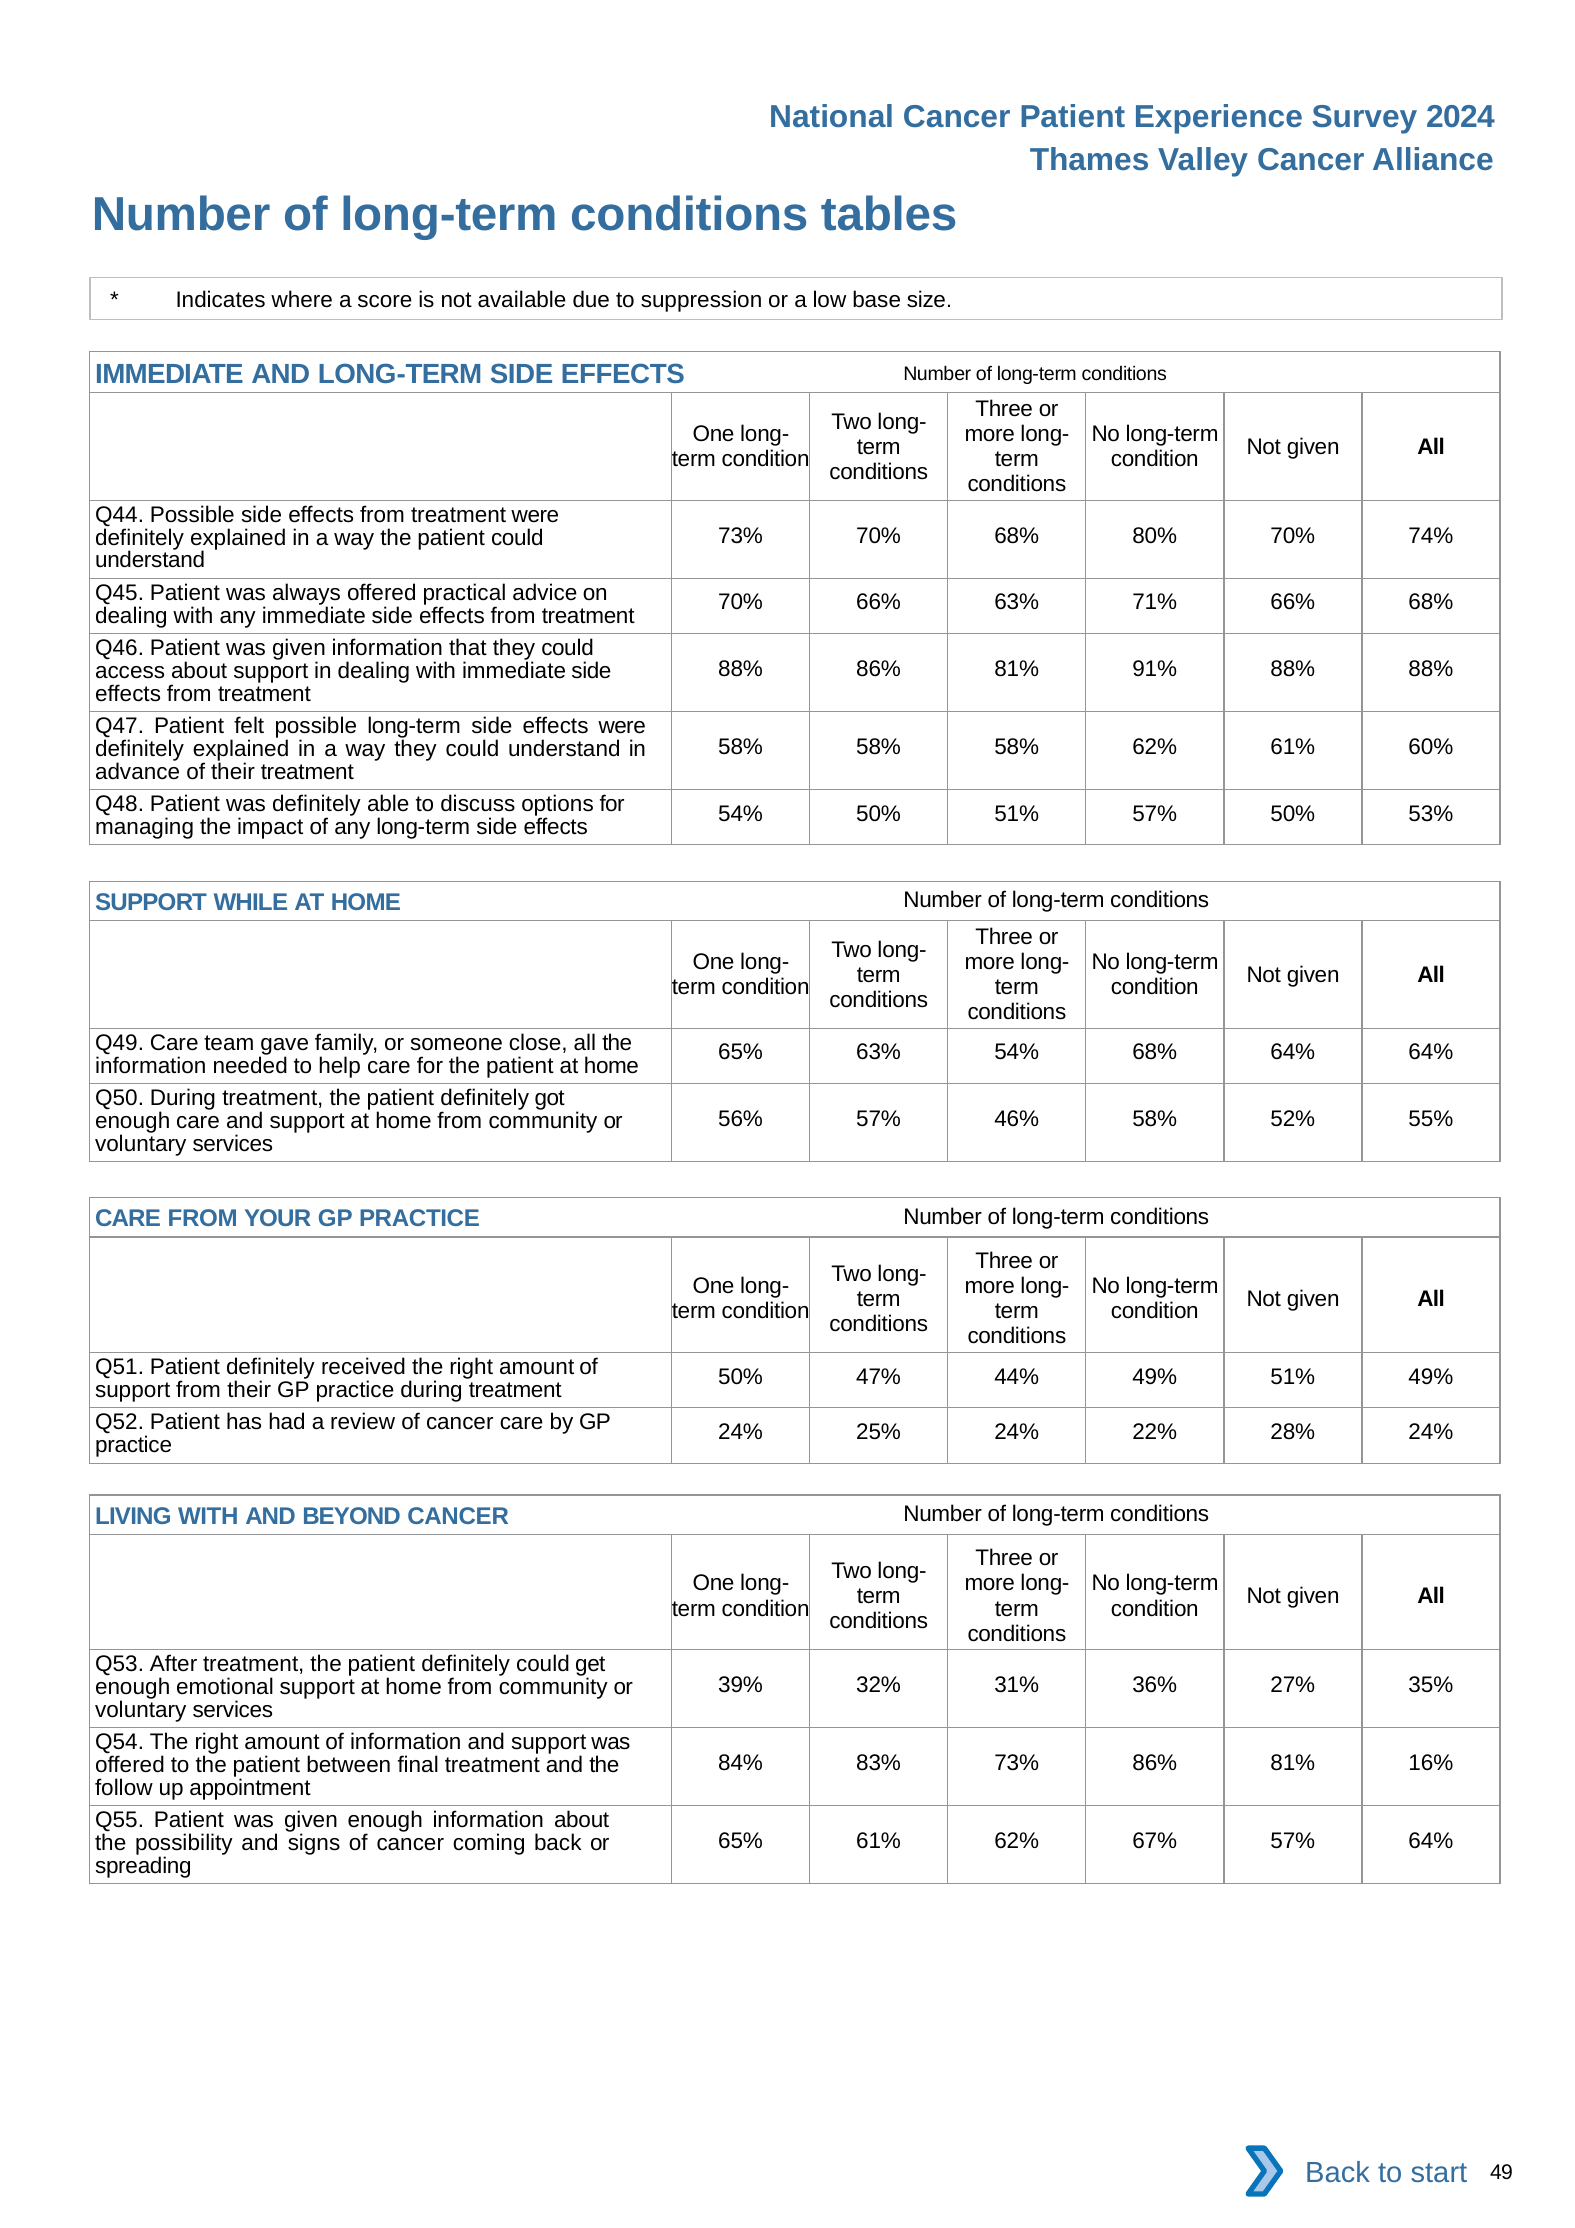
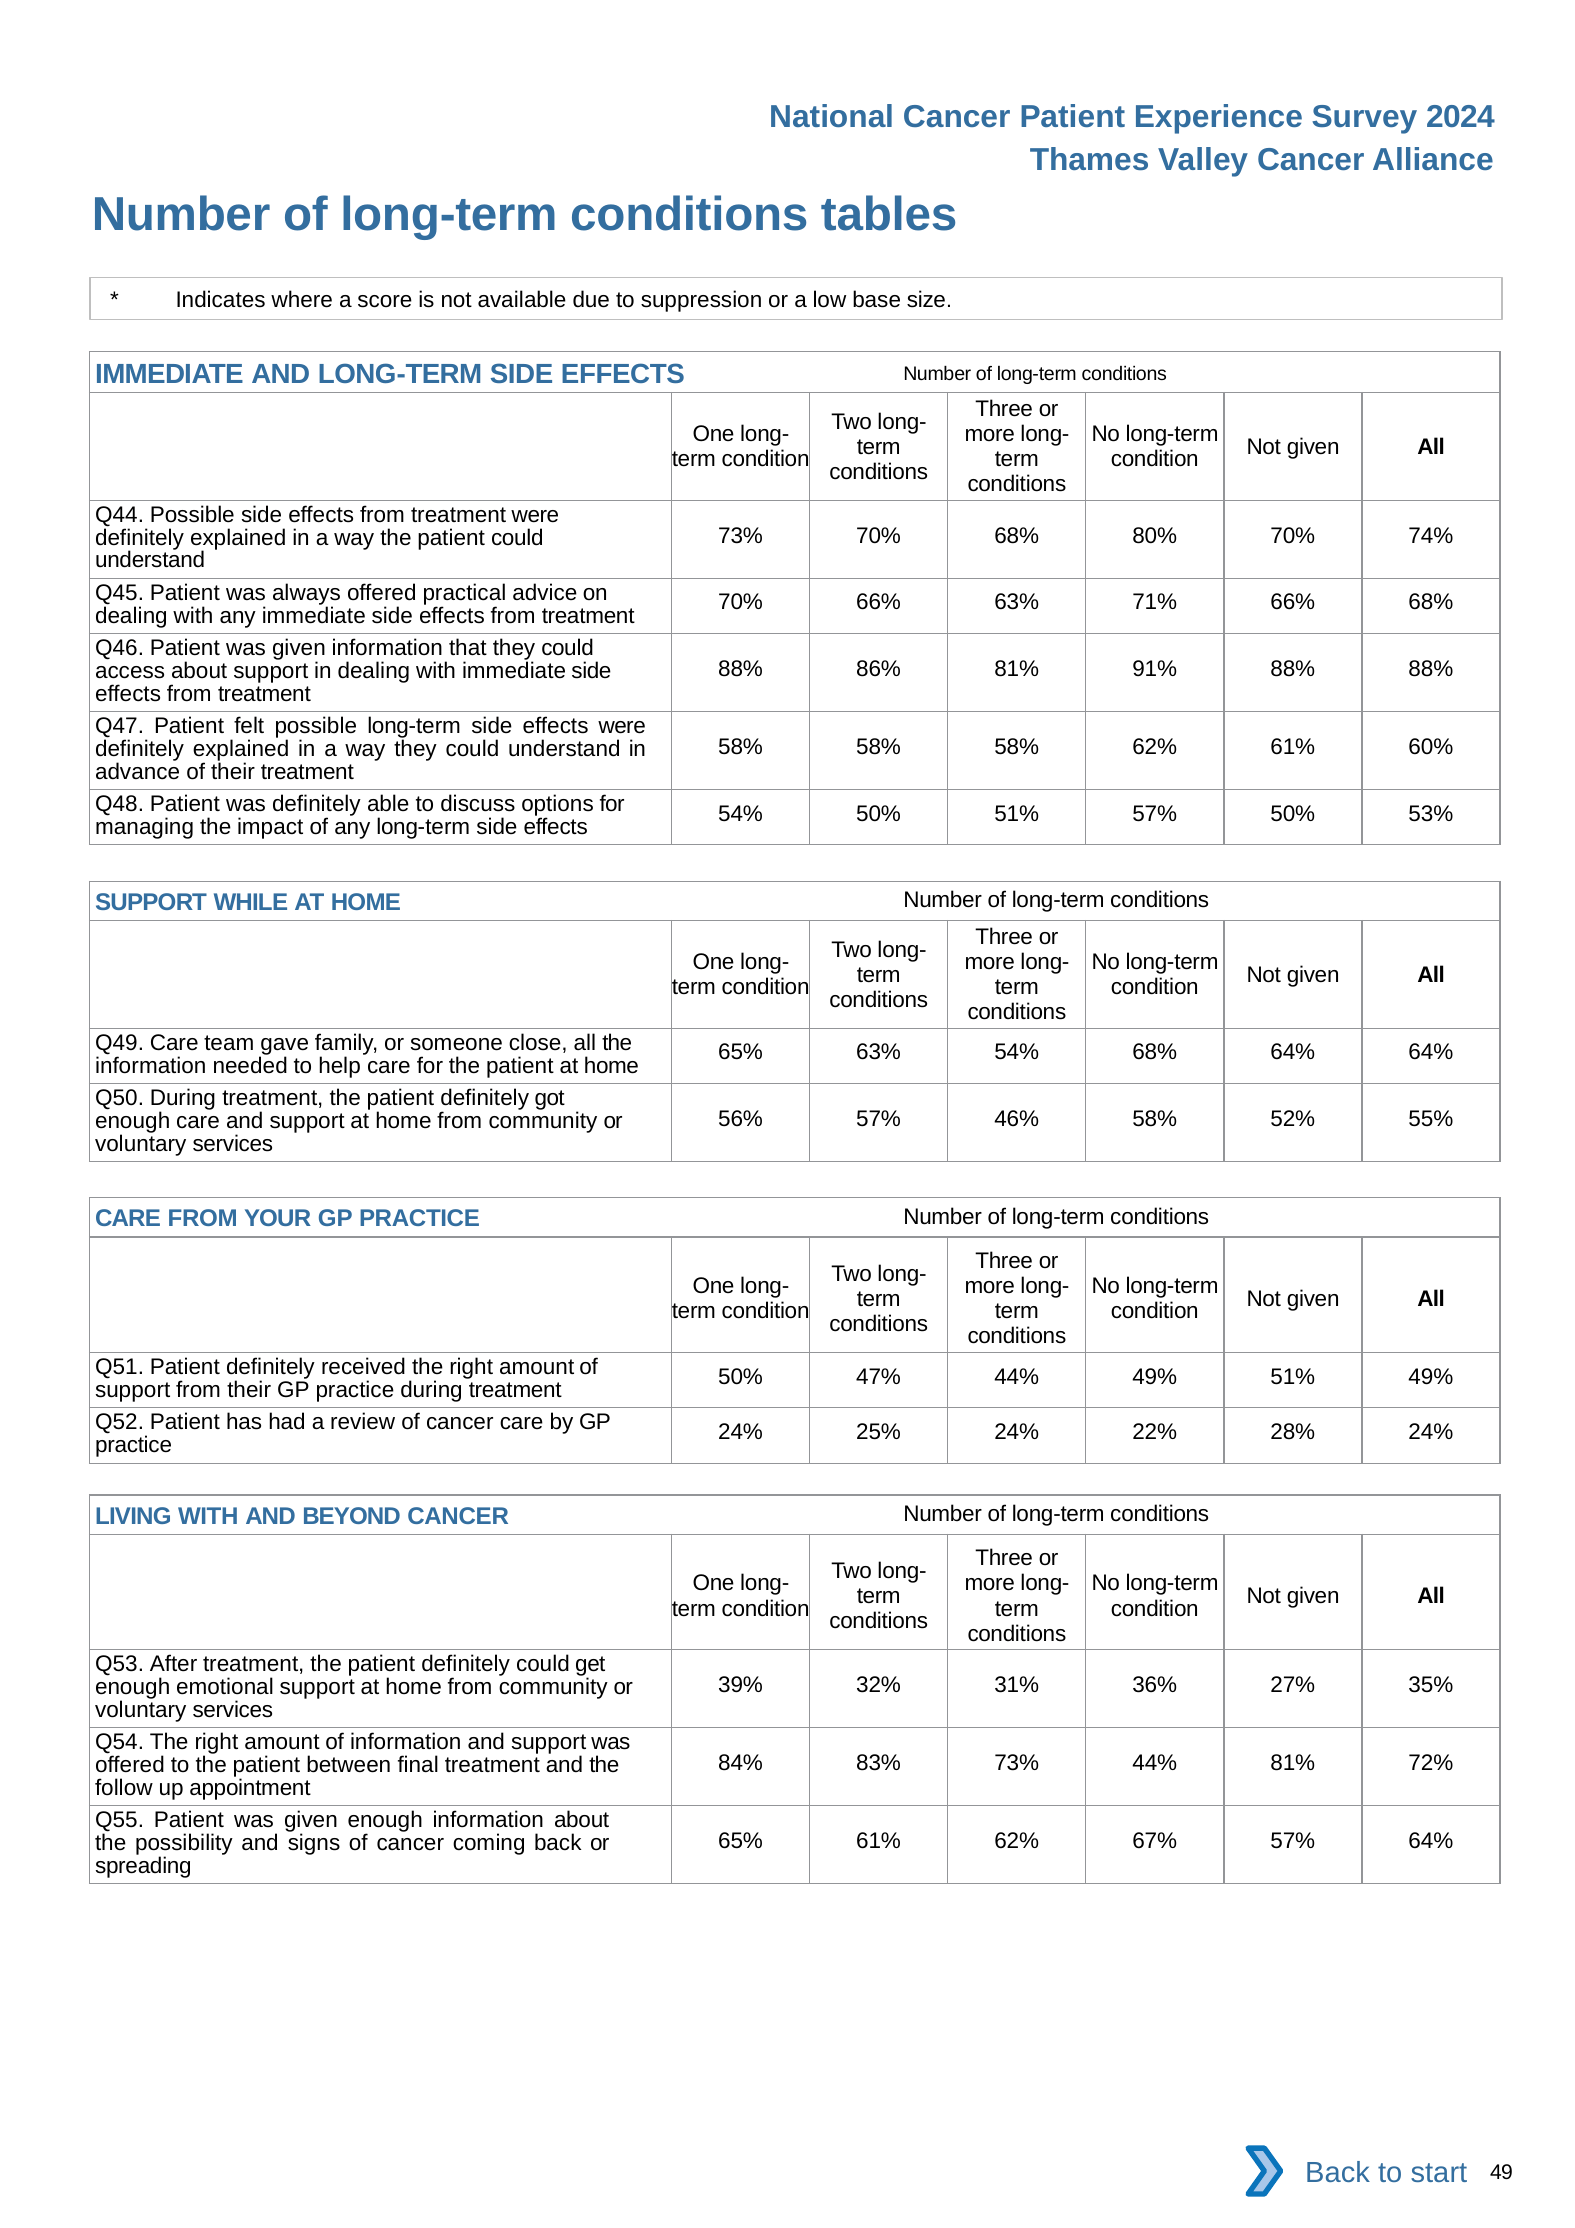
73% 86%: 86% -> 44%
16%: 16% -> 72%
